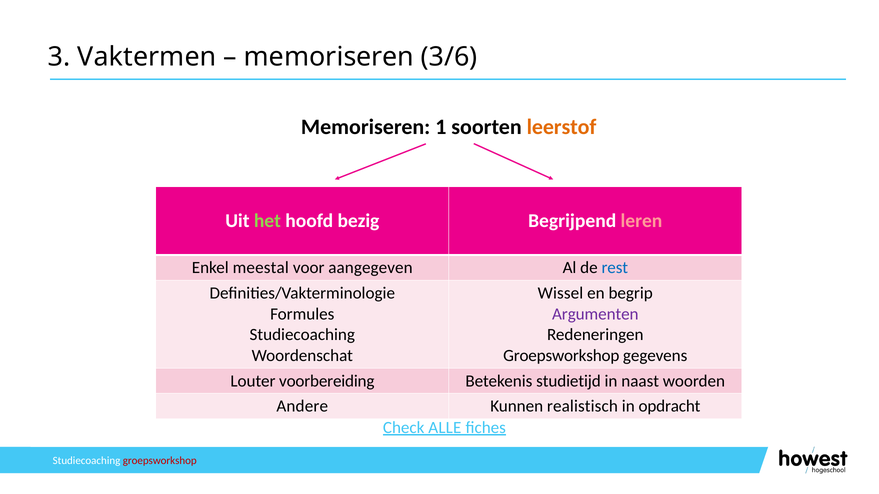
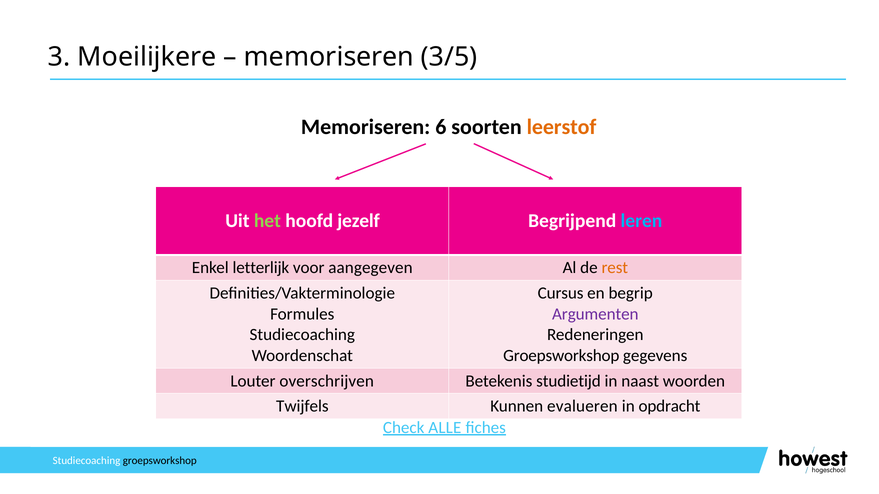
Vaktermen: Vaktermen -> Moeilijkere
3/6: 3/6 -> 3/5
1: 1 -> 6
bezig: bezig -> jezelf
leren colour: pink -> light blue
meestal: meestal -> letterlijk
rest colour: blue -> orange
Wissel: Wissel -> Cursus
voorbereiding: voorbereiding -> overschrijven
Andere: Andere -> Twijfels
realistisch: realistisch -> evalueren
groepsworkshop at (160, 461) colour: red -> black
